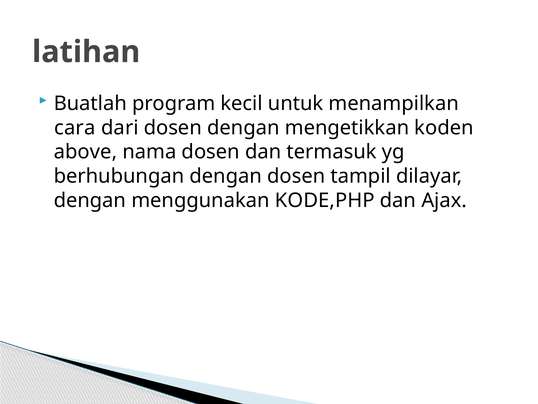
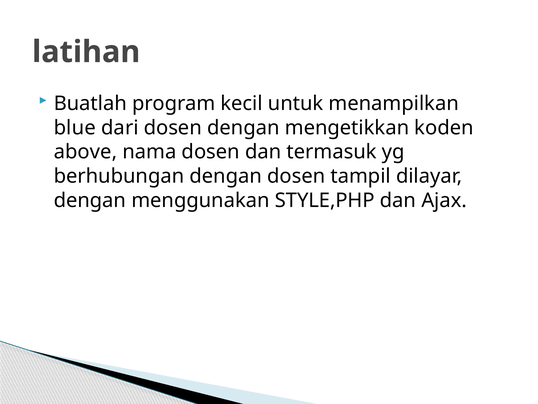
cara: cara -> blue
KODE,PHP: KODE,PHP -> STYLE,PHP
